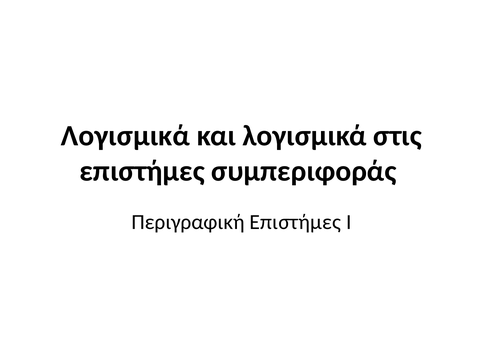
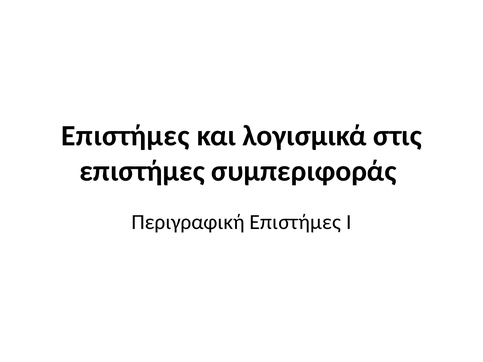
Λογισμικά at (125, 136): Λογισμικά -> Επιστήμες
